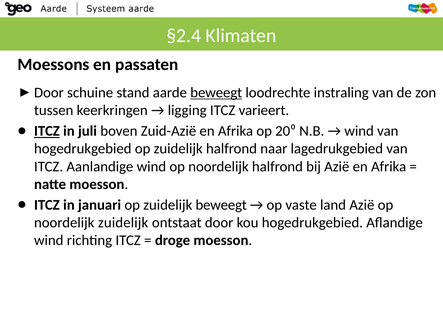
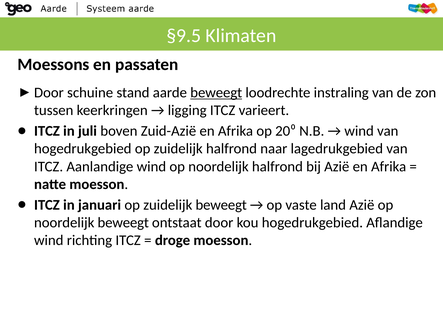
§2.4: §2.4 -> §9.5
ITCZ at (47, 131) underline: present -> none
noordelijk zuidelijk: zuidelijk -> beweegt
